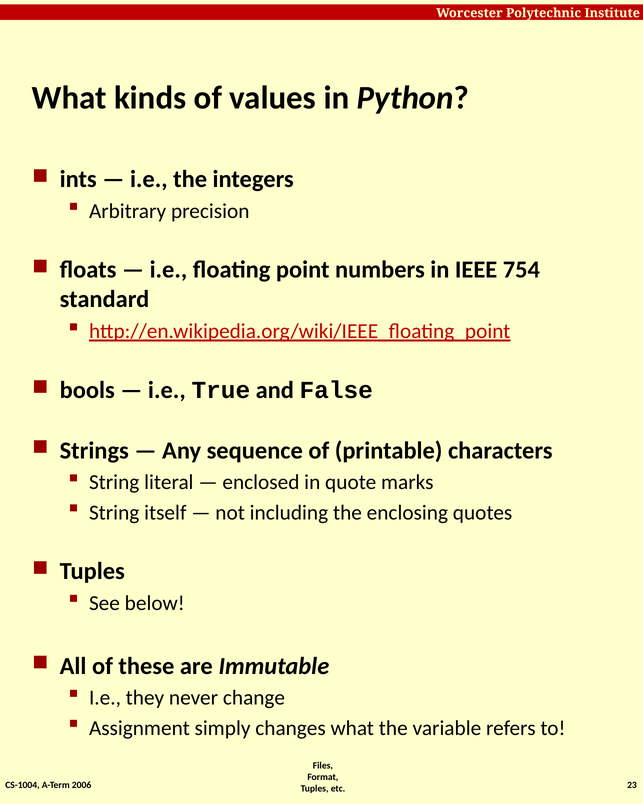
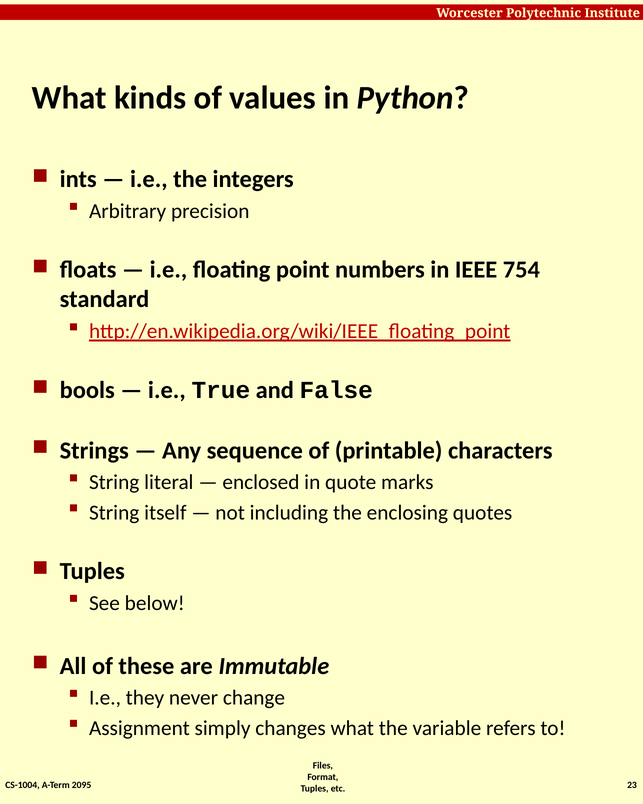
2006: 2006 -> 2095
